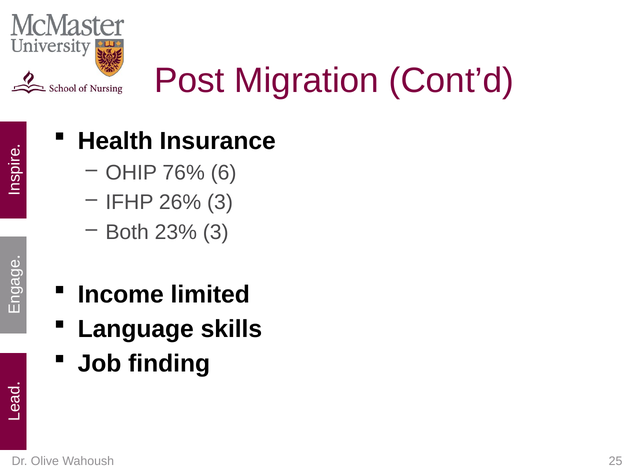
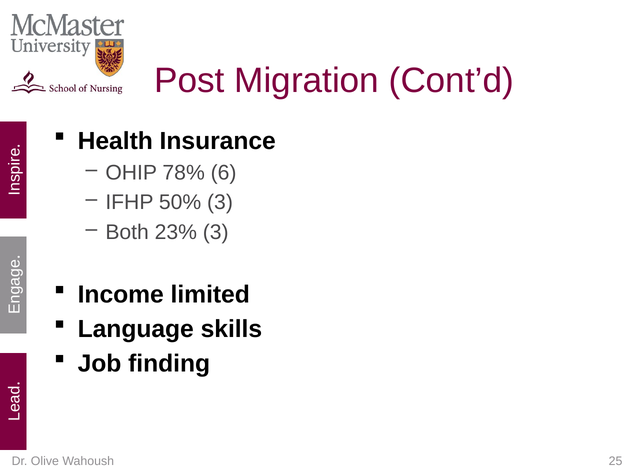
76%: 76% -> 78%
26%: 26% -> 50%
